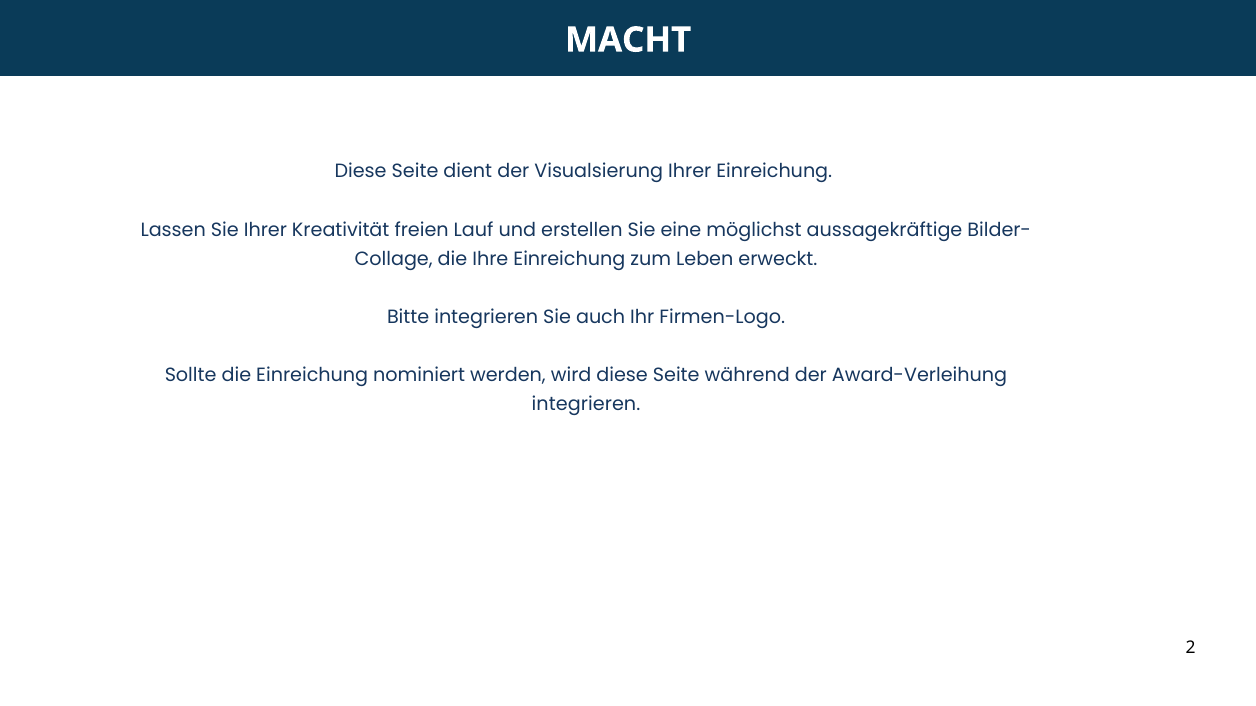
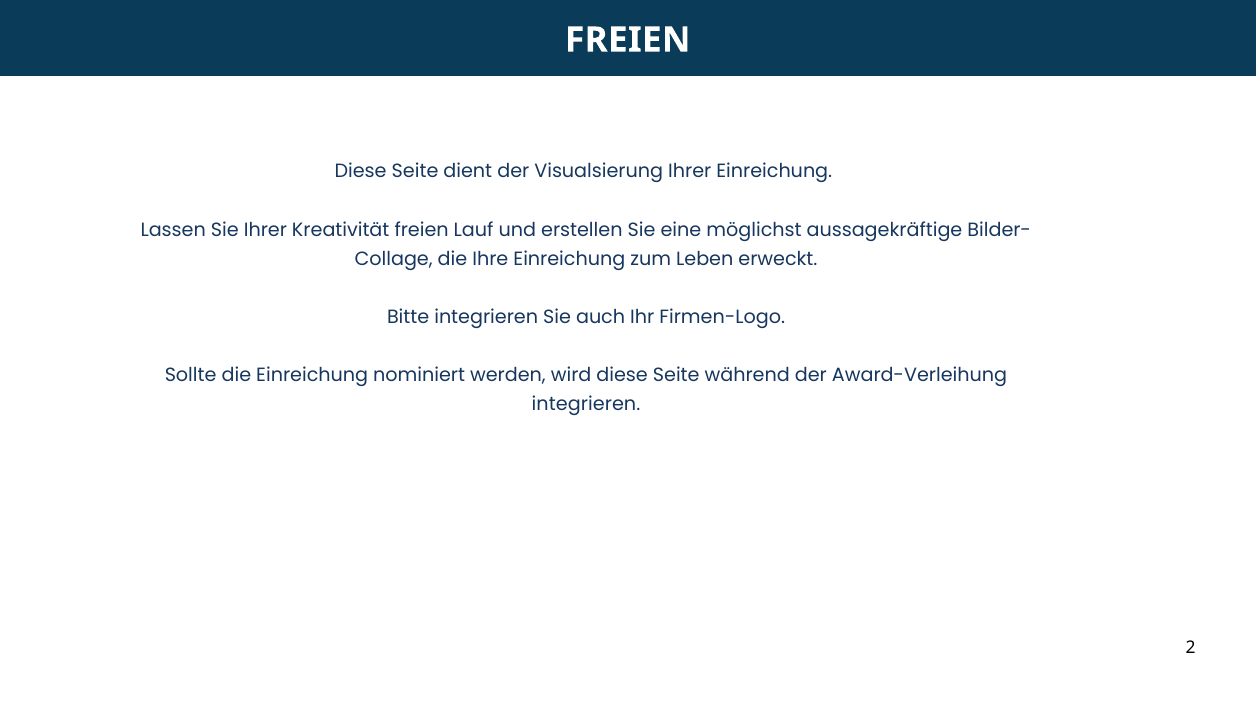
MACHT at (628, 40): MACHT -> FREIEN
